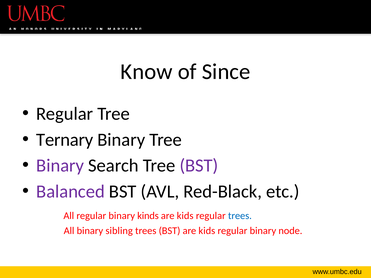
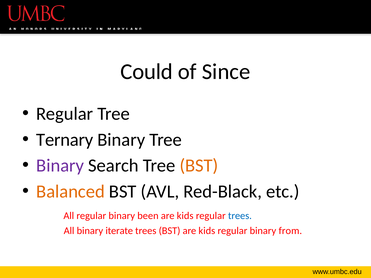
Know: Know -> Could
BST at (199, 166) colour: purple -> orange
Balanced colour: purple -> orange
kinds: kinds -> been
sibling: sibling -> iterate
node: node -> from
